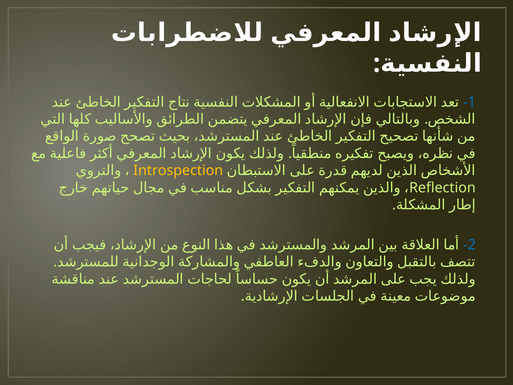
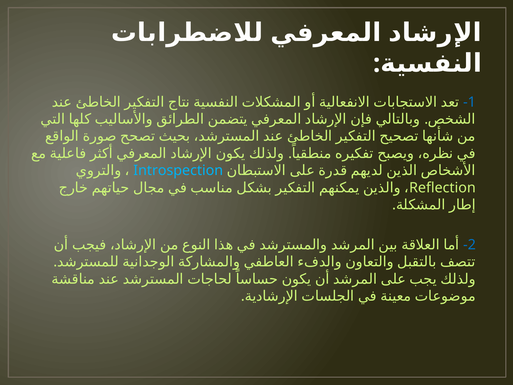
Introspection colour: yellow -> light blue
